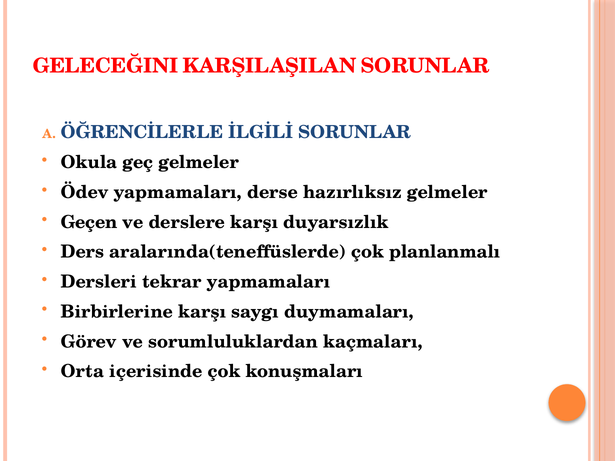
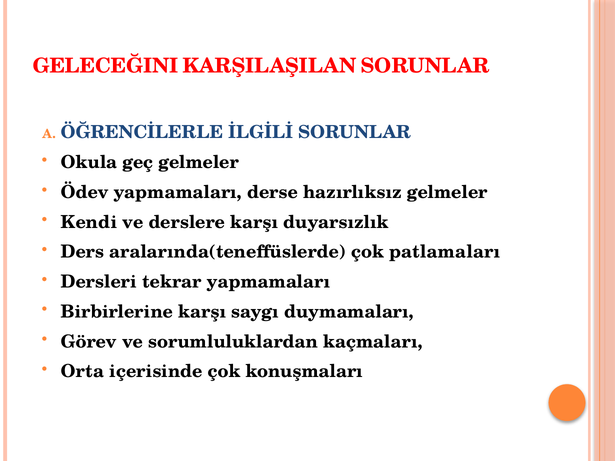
Geçen: Geçen -> Kendi
planlanmalı: planlanmalı -> patlamaları
